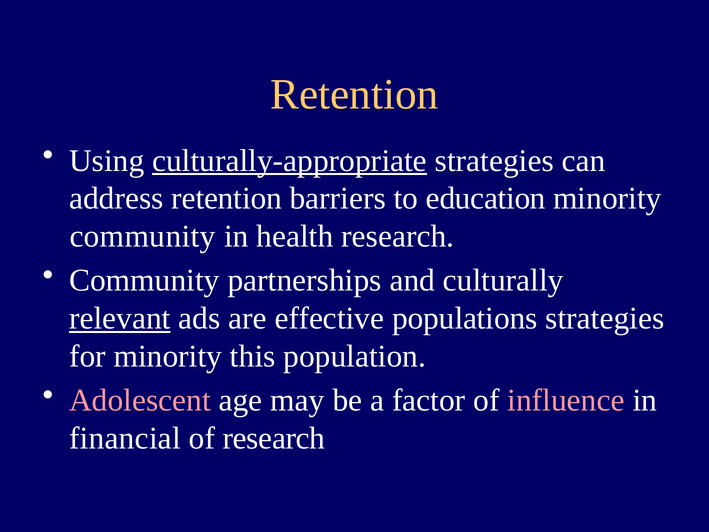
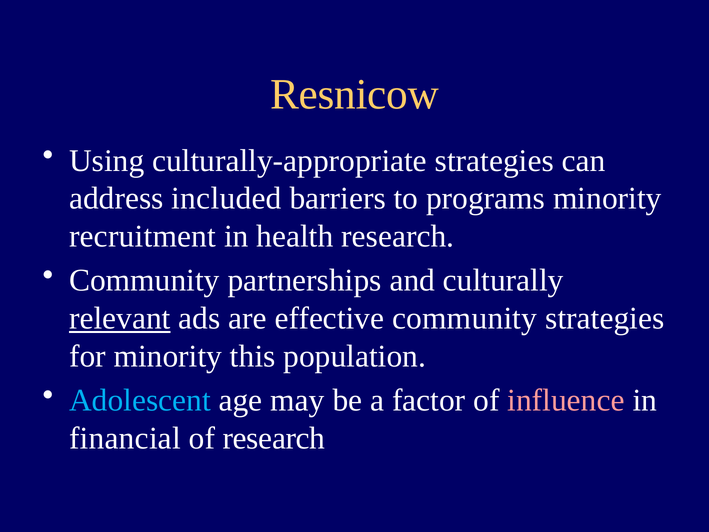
Retention at (354, 95): Retention -> Resnicow
culturally-appropriate underline: present -> none
address retention: retention -> included
education: education -> programs
community at (143, 236): community -> recruitment
effective populations: populations -> community
Adolescent colour: pink -> light blue
